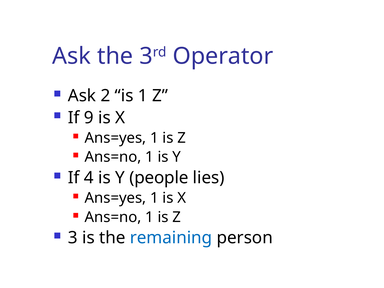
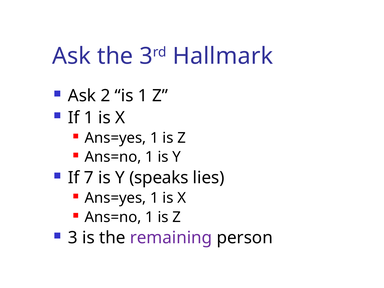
Operator: Operator -> Hallmark
If 9: 9 -> 1
4: 4 -> 7
people: people -> speaks
remaining colour: blue -> purple
